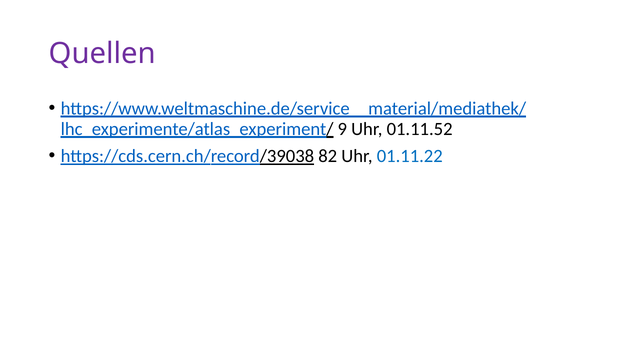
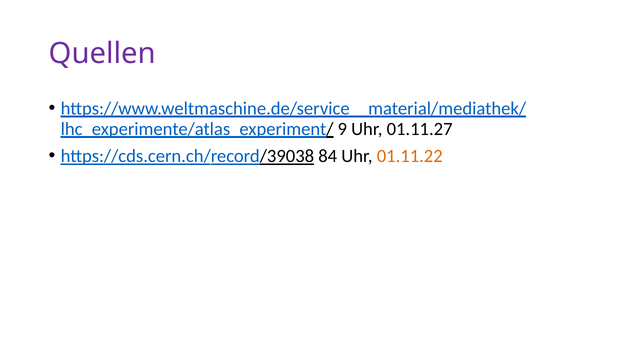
01.11.52: 01.11.52 -> 01.11.27
82: 82 -> 84
01.11.22 colour: blue -> orange
